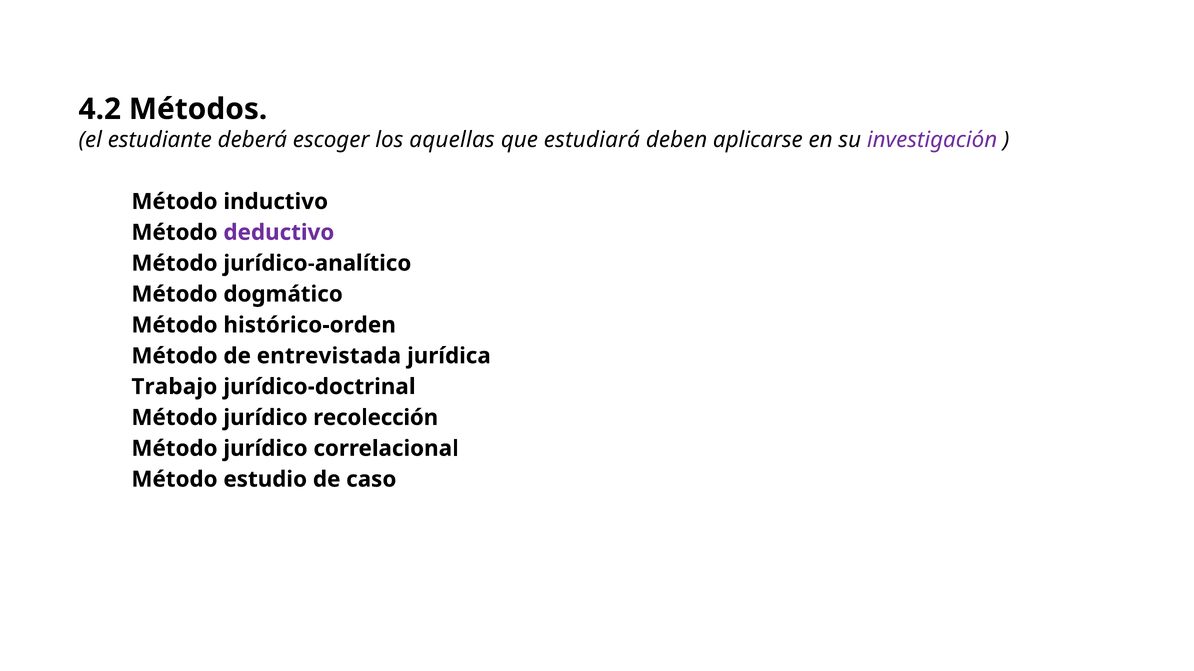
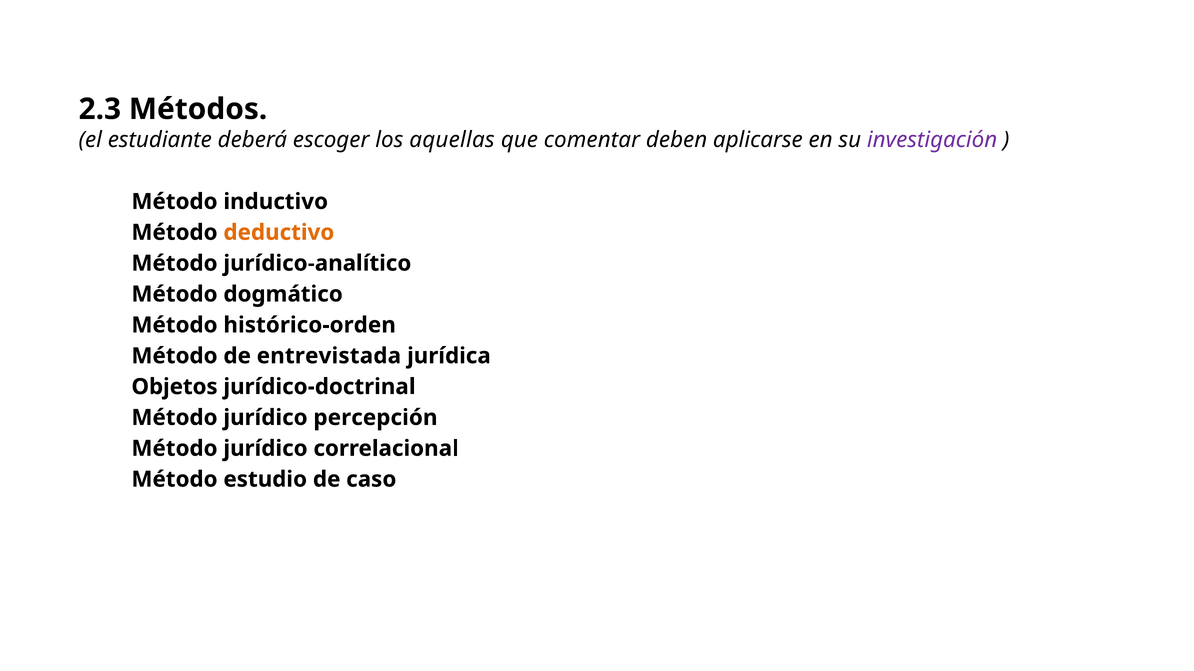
4.2: 4.2 -> 2.3
estudiará: estudiará -> comentar
deductivo colour: purple -> orange
Trabajo: Trabajo -> Objetos
recolección: recolección -> percepción
